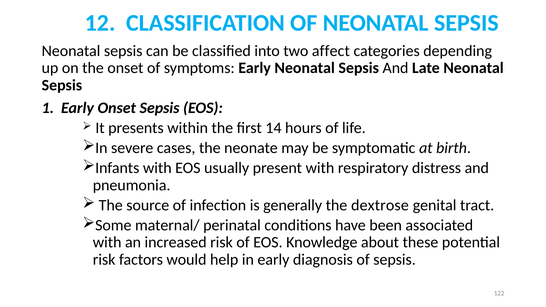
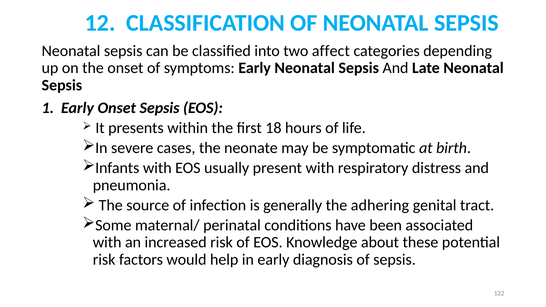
14: 14 -> 18
dextrose: dextrose -> adhering
